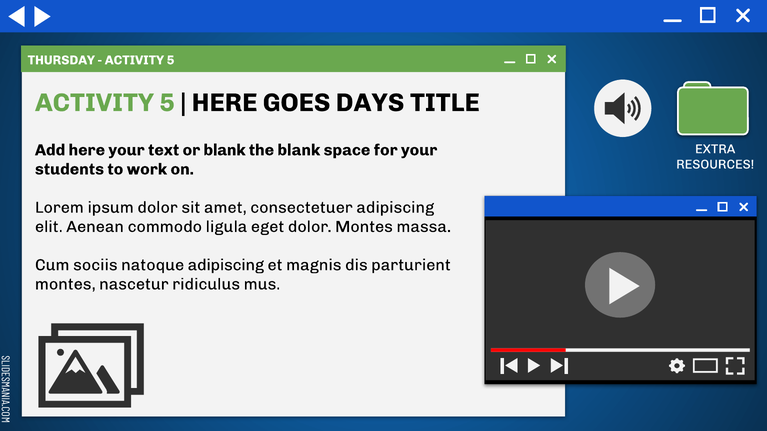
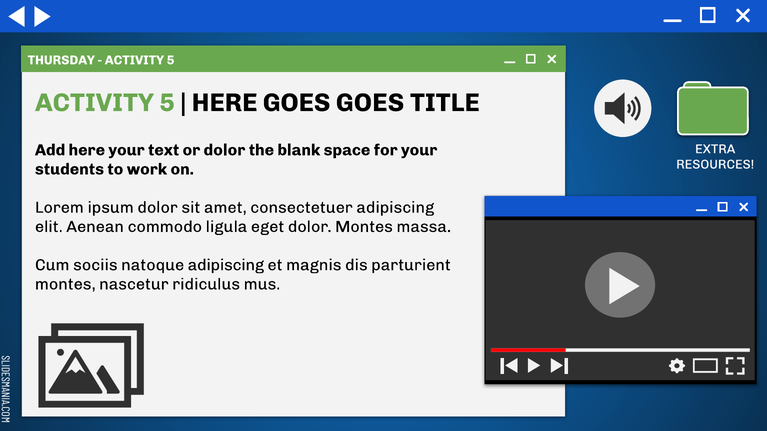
GOES DAYS: DAYS -> GOES
or blank: blank -> dolor
